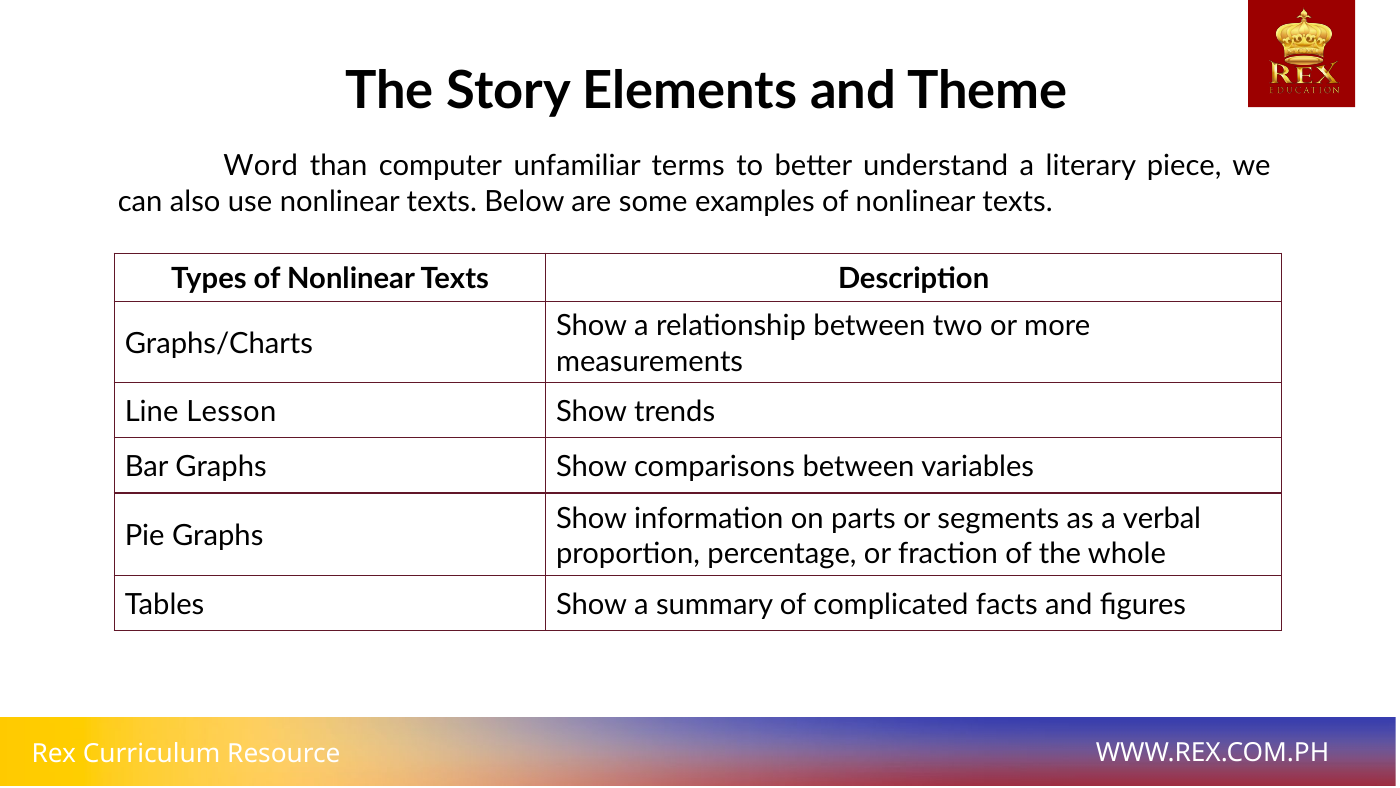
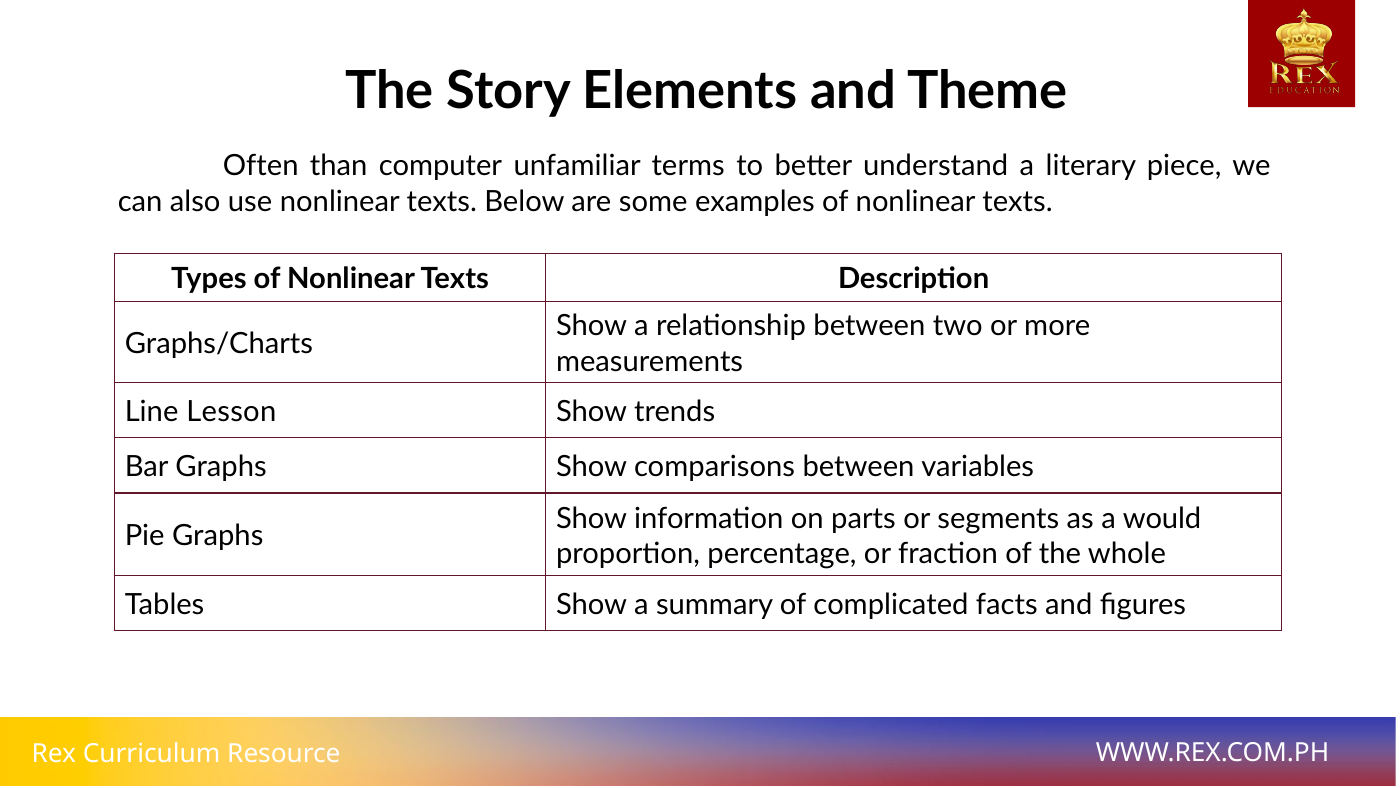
Word: Word -> Often
verbal: verbal -> would
